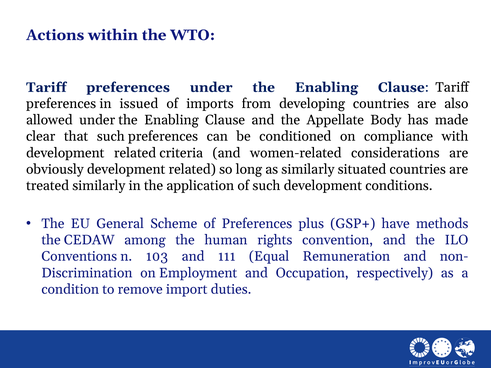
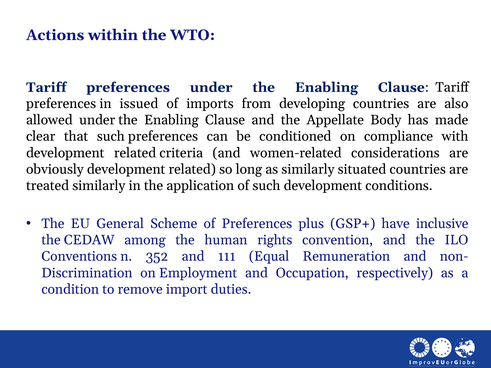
methods: methods -> inclusive
103: 103 -> 352
